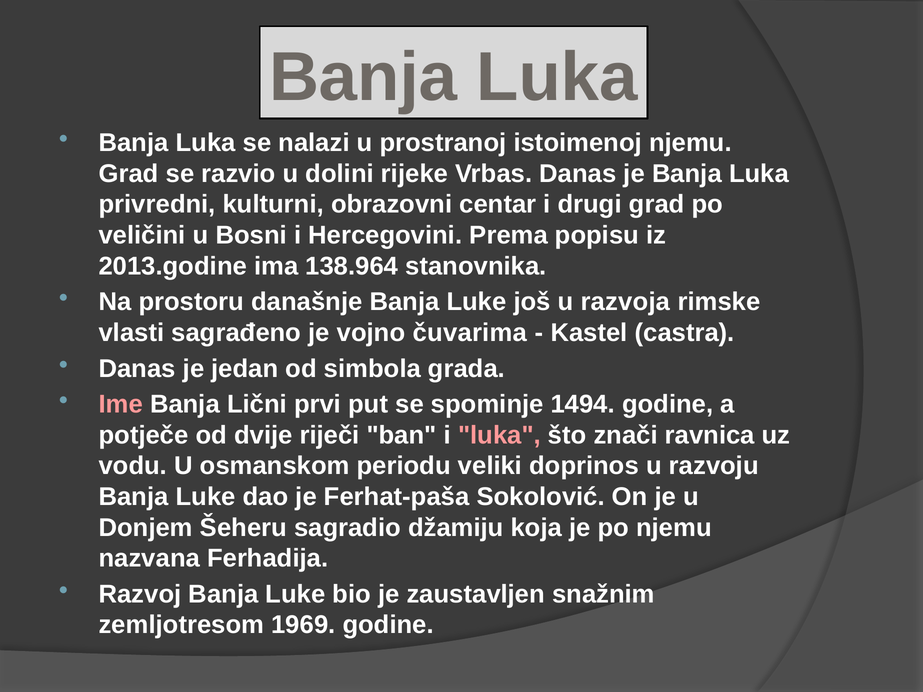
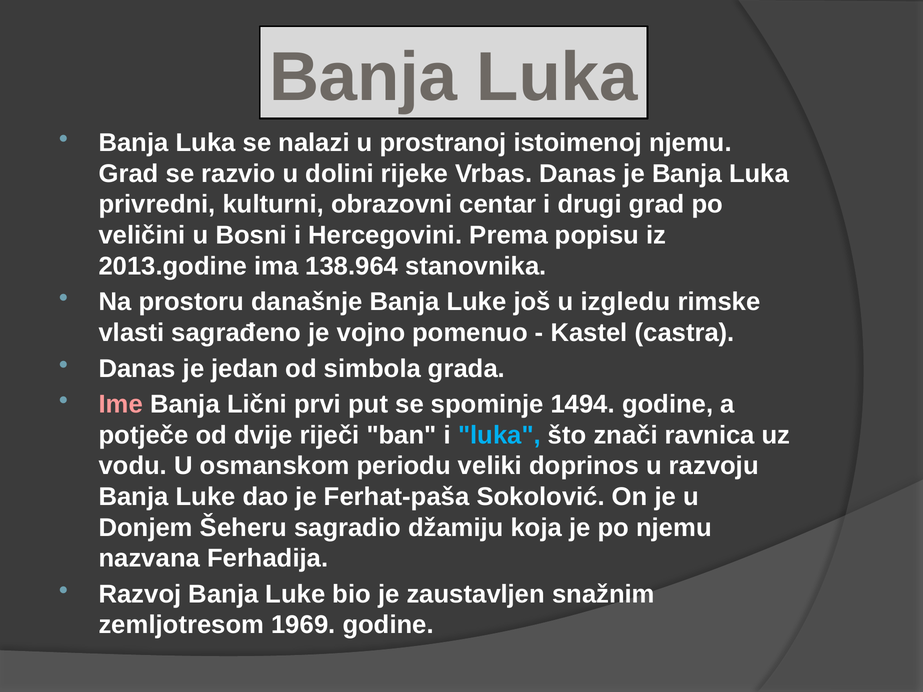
razvoja: razvoja -> izgledu
čuvarima: čuvarima -> pomenuo
luka at (499, 435) colour: pink -> light blue
